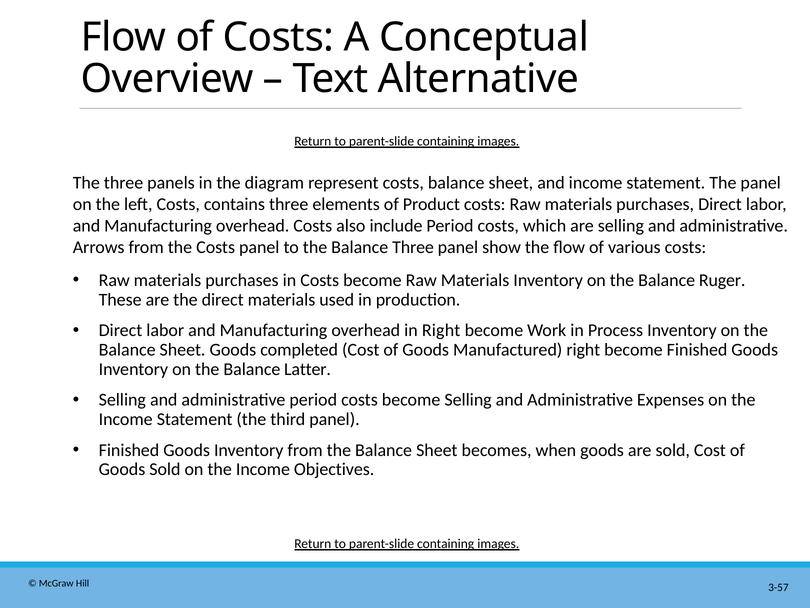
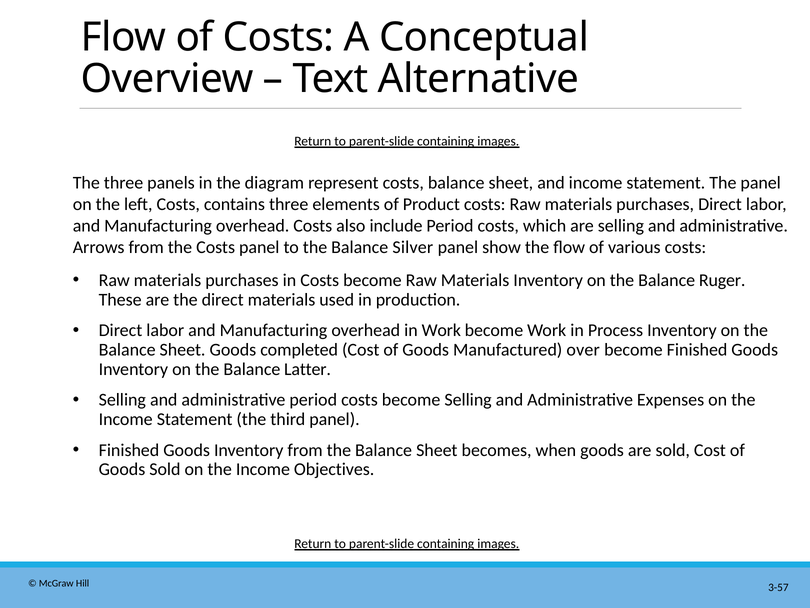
Balance Three: Three -> Silver
in Right: Right -> Work
Manufactured right: right -> over
